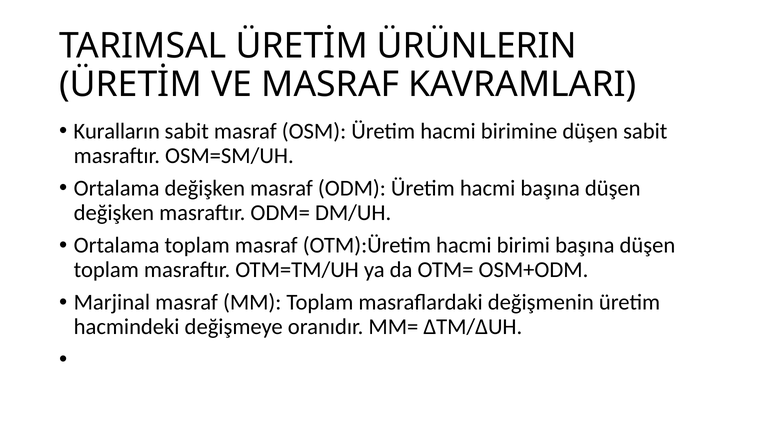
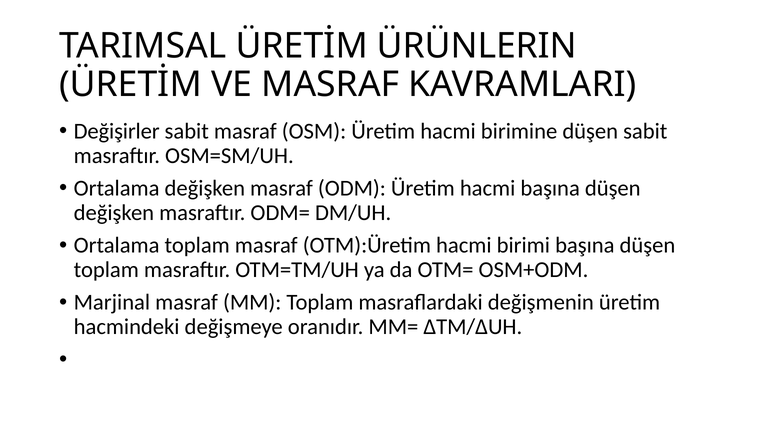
Kuralların: Kuralların -> Değişirler
